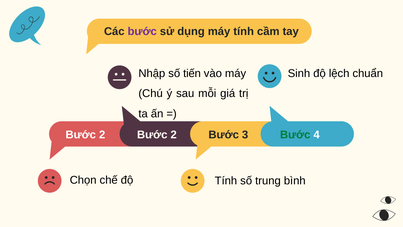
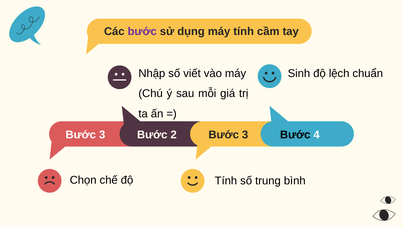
tiến: tiến -> viết
2 at (102, 135): 2 -> 3
Bước at (295, 135) colour: green -> black
